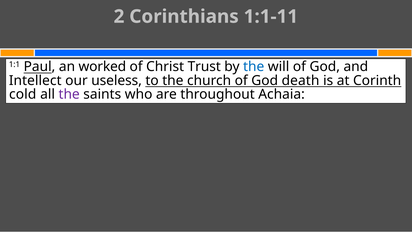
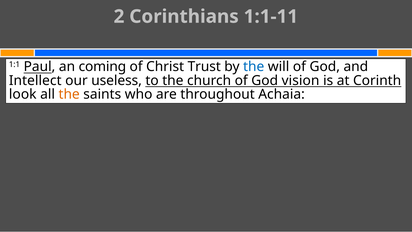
worked: worked -> coming
death: death -> vision
cold: cold -> look
the at (69, 94) colour: purple -> orange
